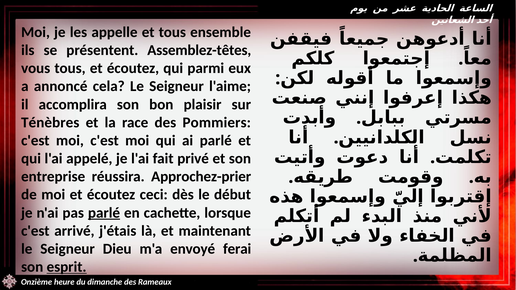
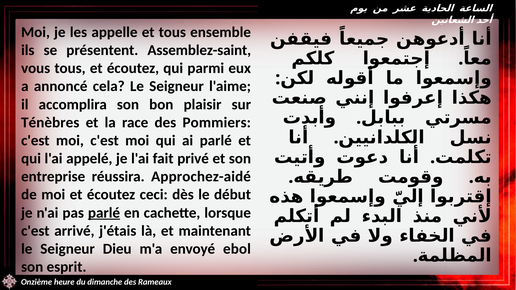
Assemblez-têtes: Assemblez-têtes -> Assemblez-saint
Approchez-prier: Approchez-prier -> Approchez-aidé
ferai: ferai -> ebol
esprit underline: present -> none
